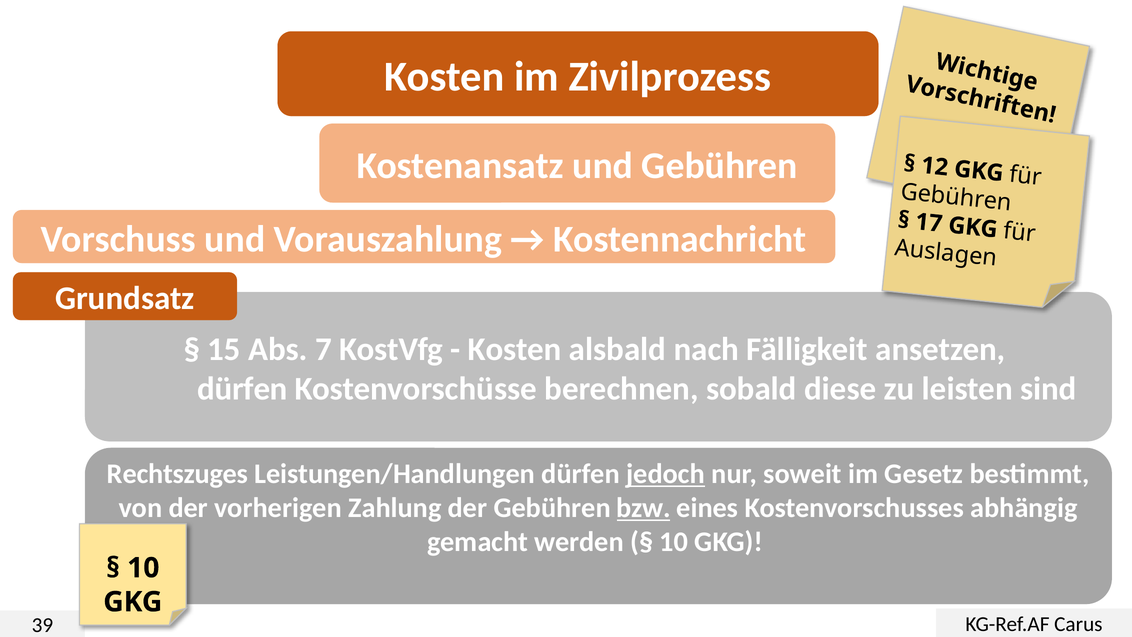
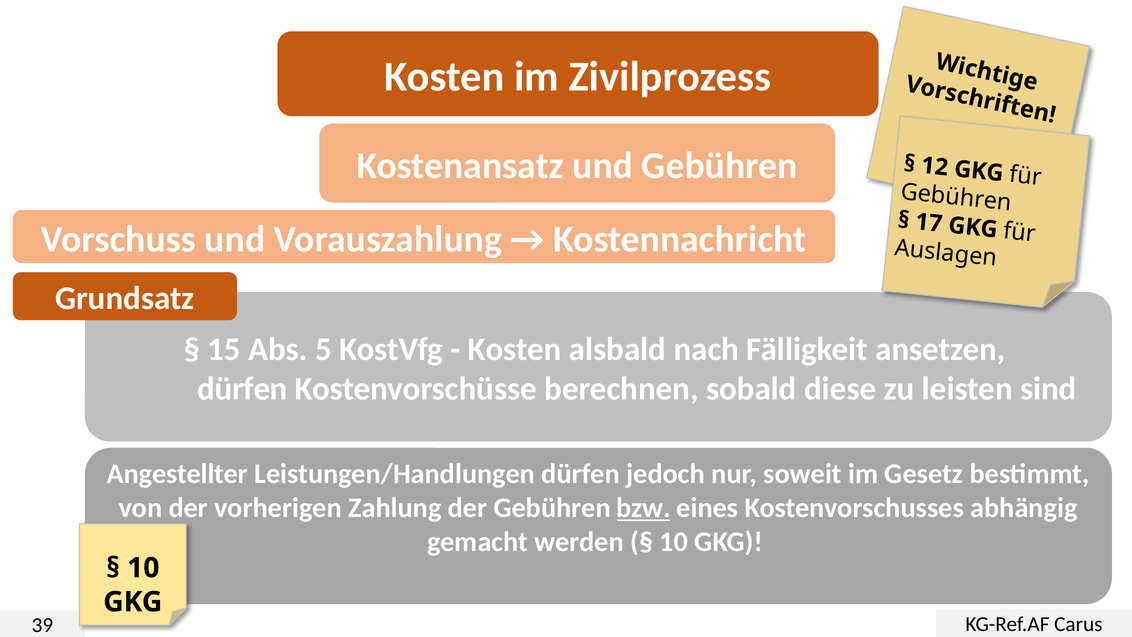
7: 7 -> 5
Rechtszuges: Rechtszuges -> Angestellter
jedoch underline: present -> none
